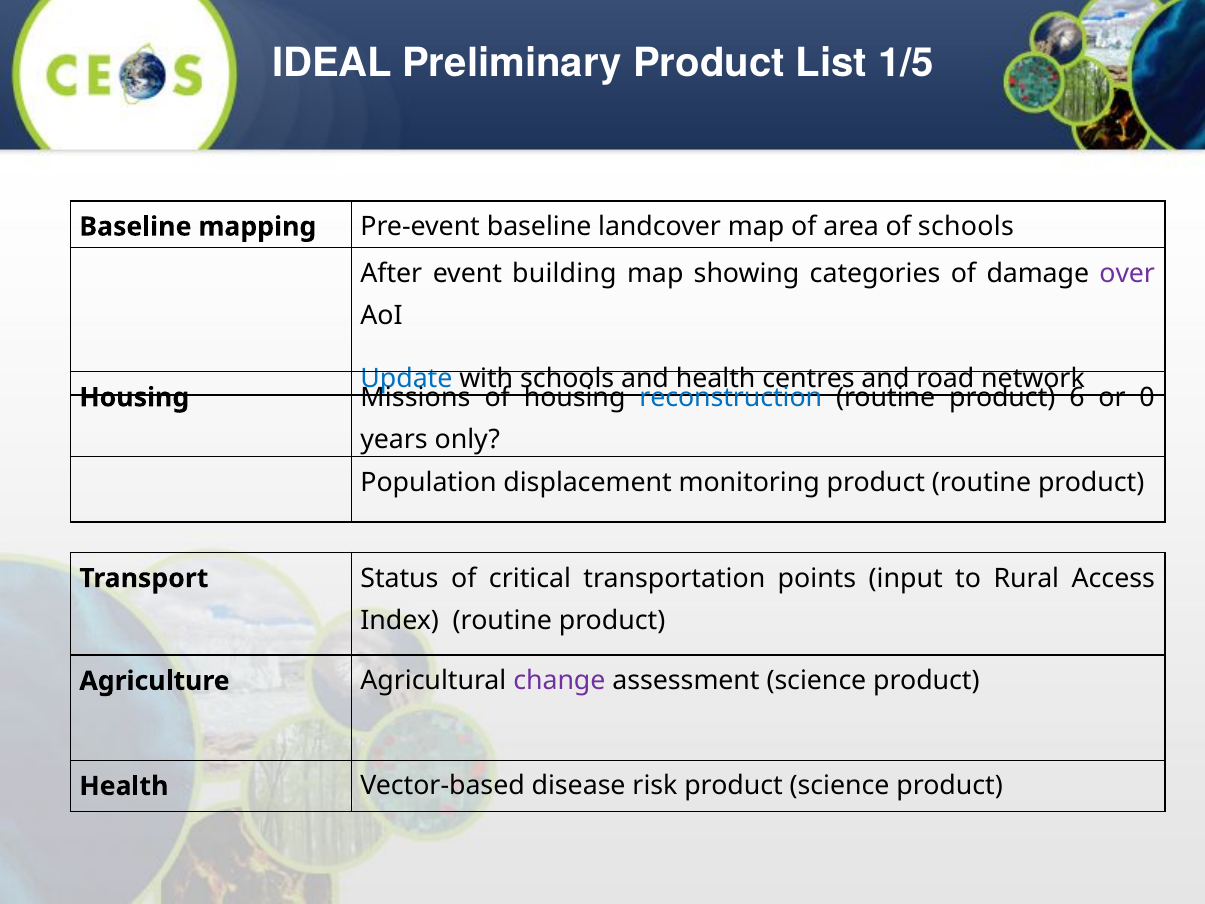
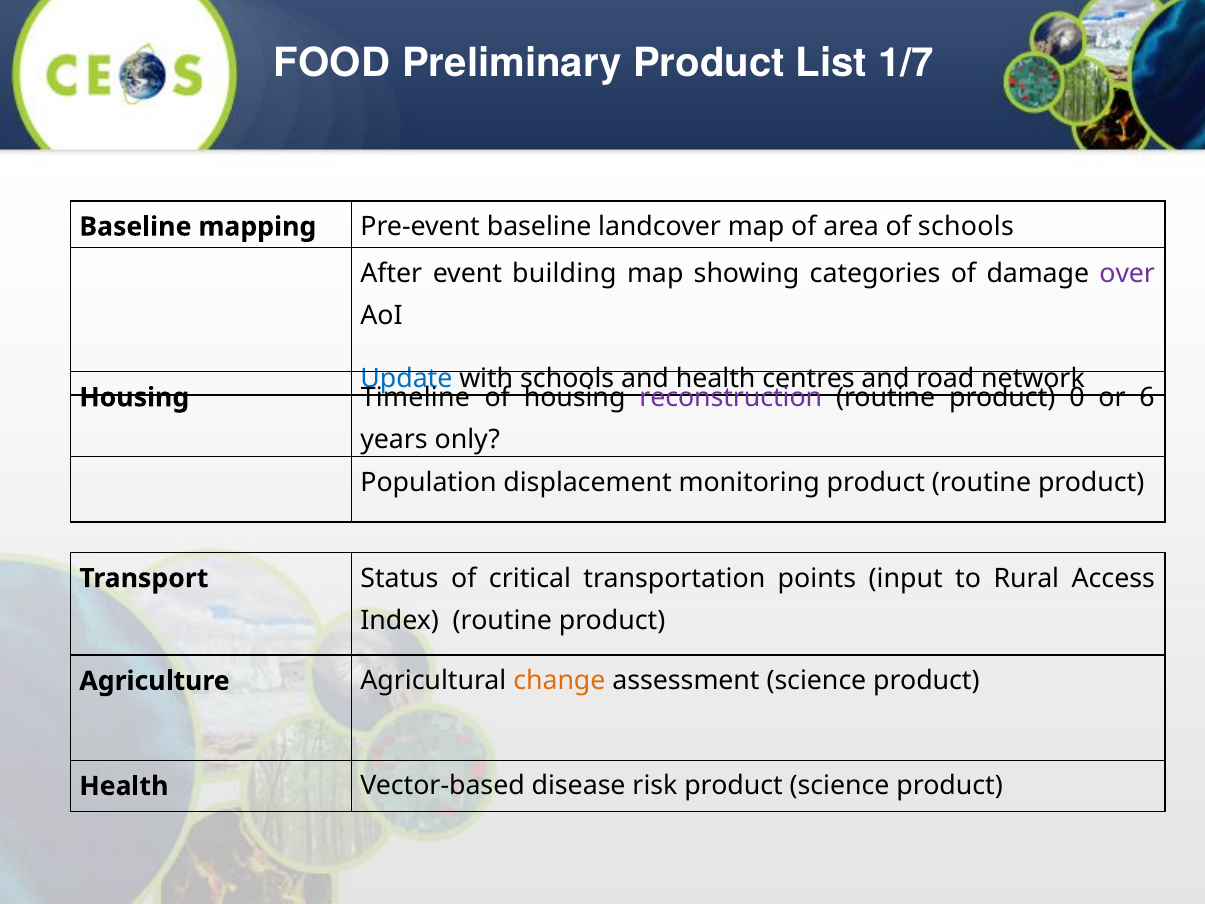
IDEAL: IDEAL -> FOOD
1/5: 1/5 -> 1/7
Missions: Missions -> Timeline
reconstruction colour: blue -> purple
6: 6 -> 0
0: 0 -> 6
change colour: purple -> orange
